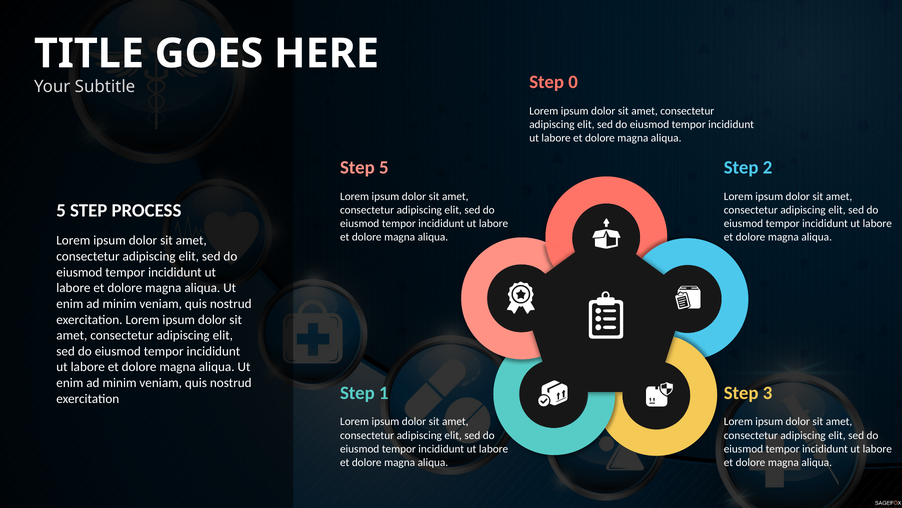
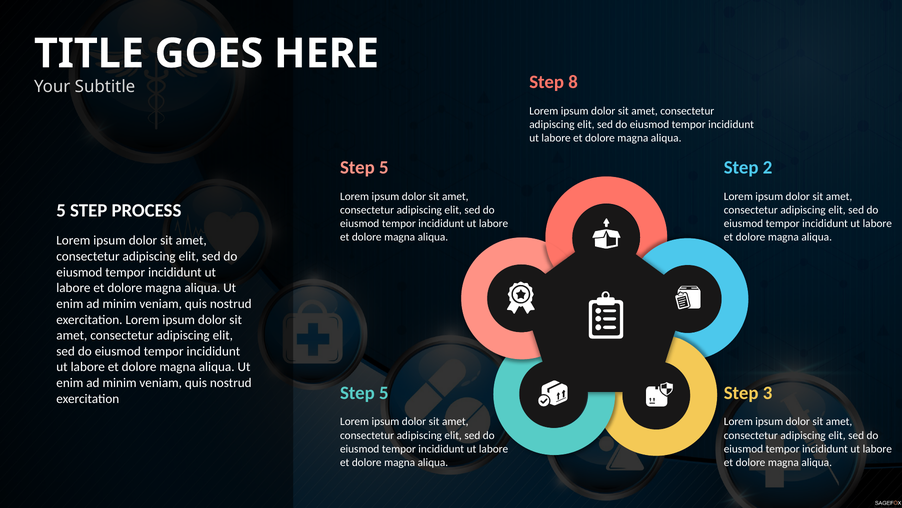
0: 0 -> 8
1 at (384, 392): 1 -> 5
